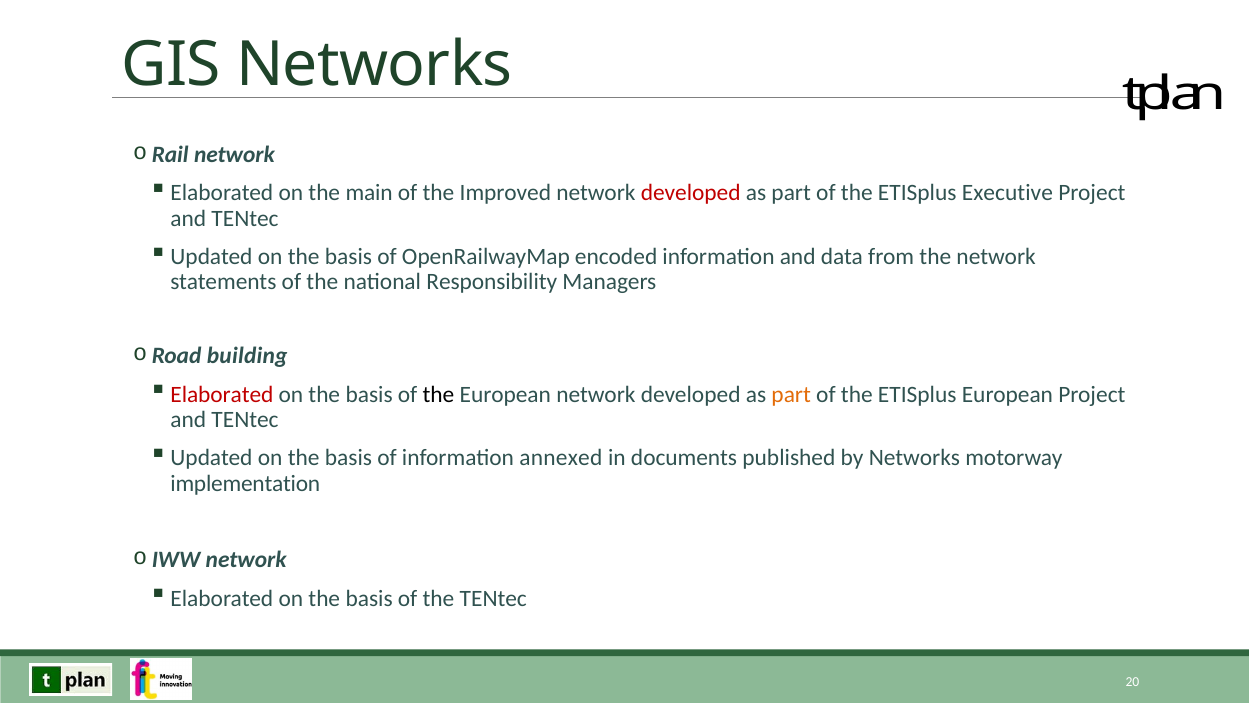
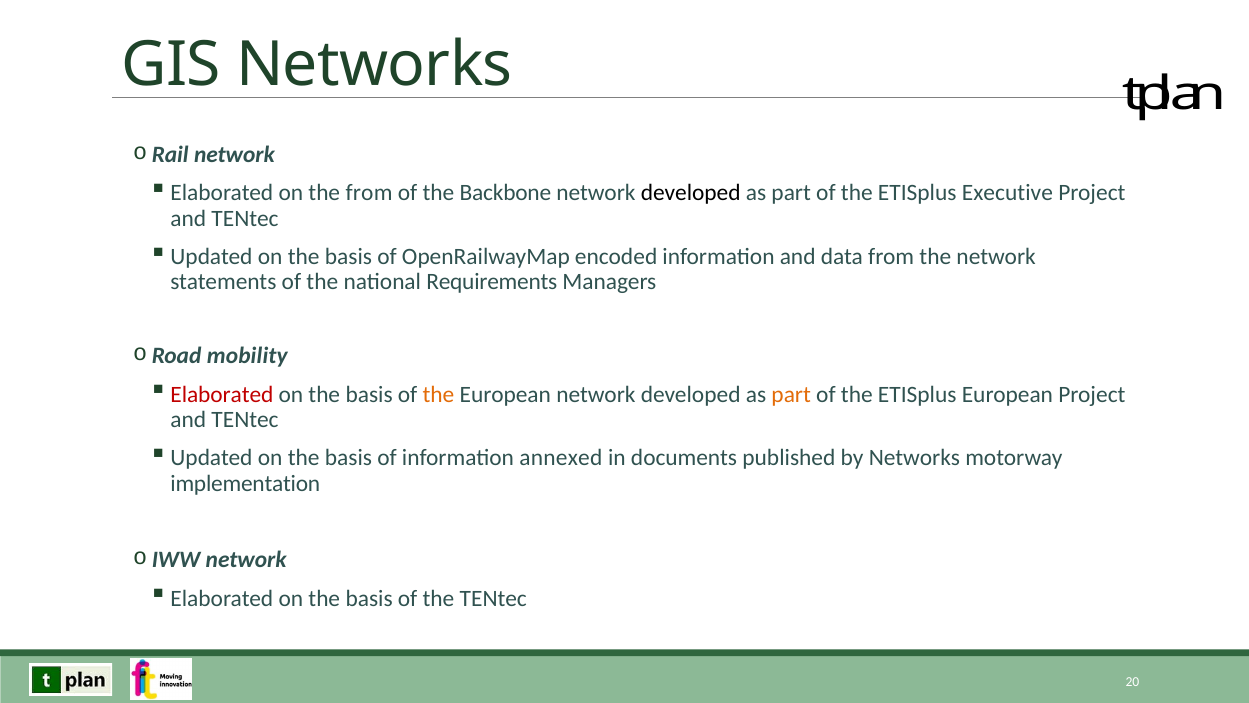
the main: main -> from
Improved: Improved -> Backbone
developed at (691, 193) colour: red -> black
Responsibility: Responsibility -> Requirements
building: building -> mobility
the at (438, 394) colour: black -> orange
